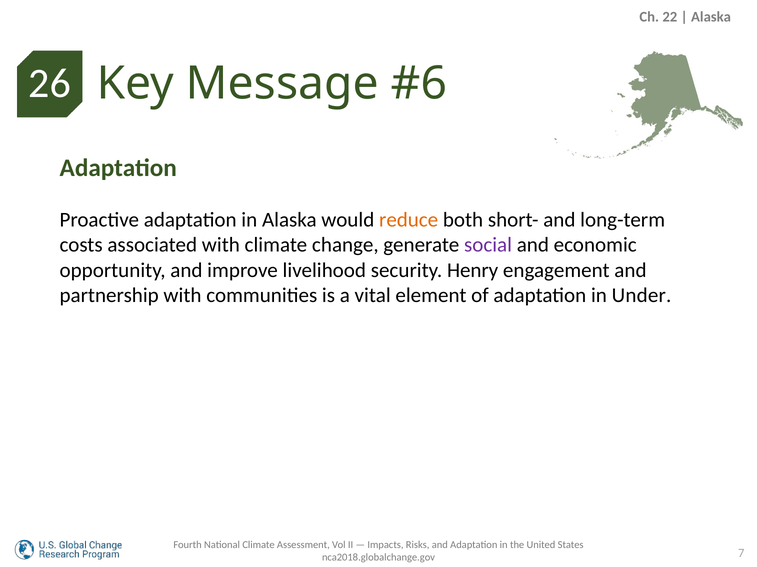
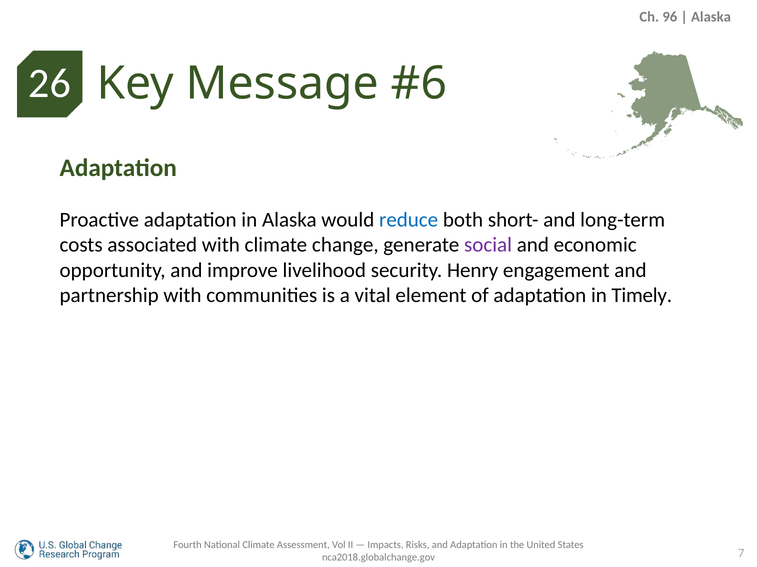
22: 22 -> 96
reduce colour: orange -> blue
Under: Under -> Timely
